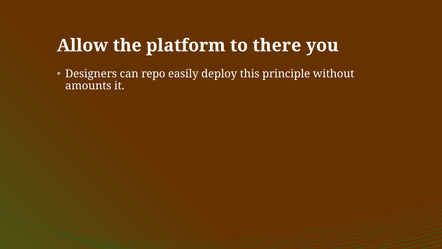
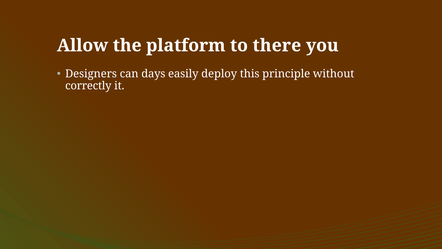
repo: repo -> days
amounts: amounts -> correctly
